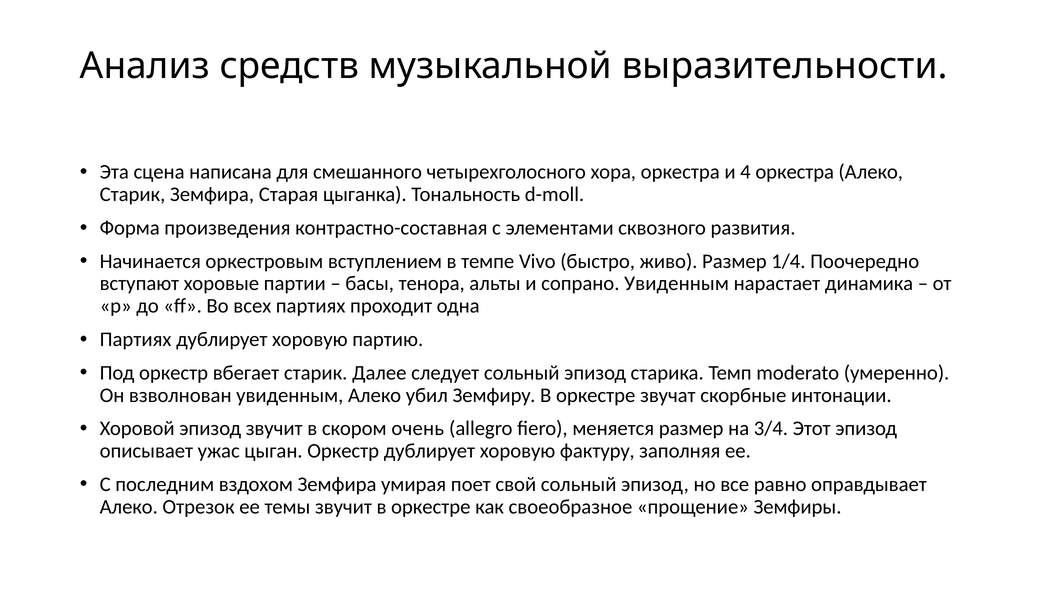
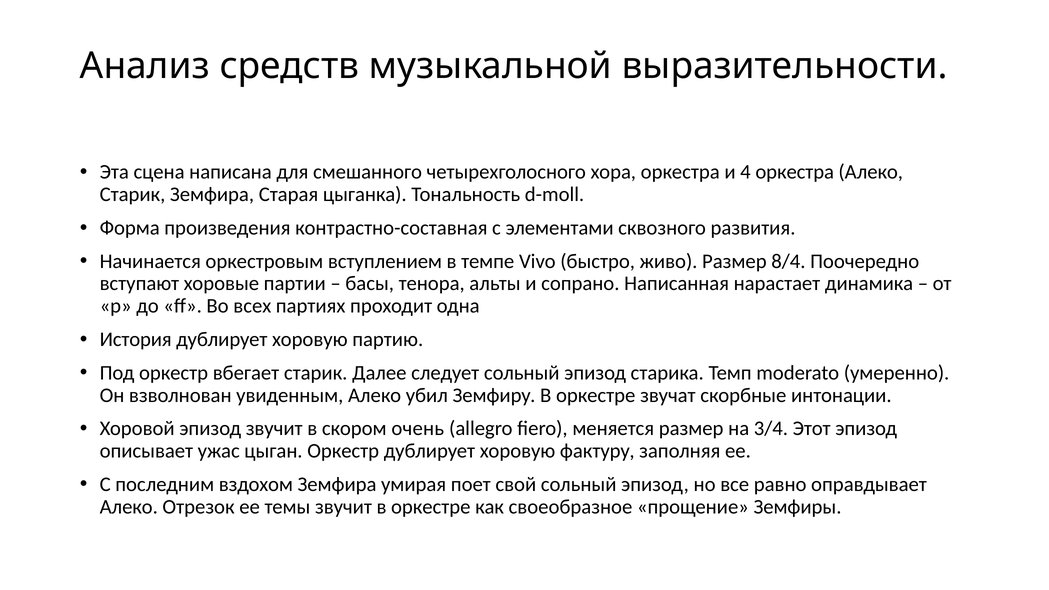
1/4: 1/4 -> 8/4
сопрано Увиденным: Увиденным -> Написанная
Партиях at (136, 339): Партиях -> История
